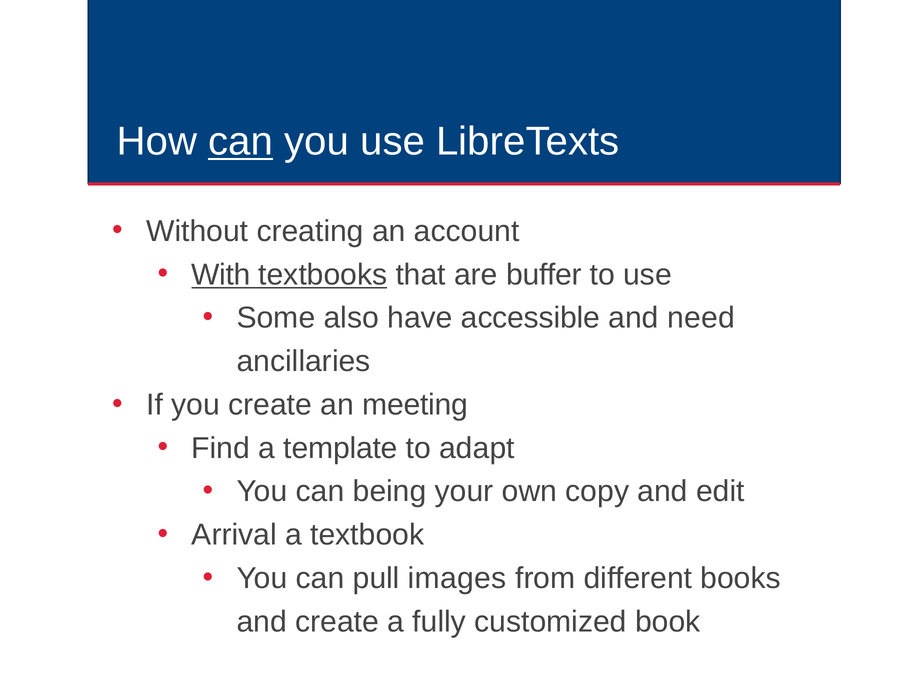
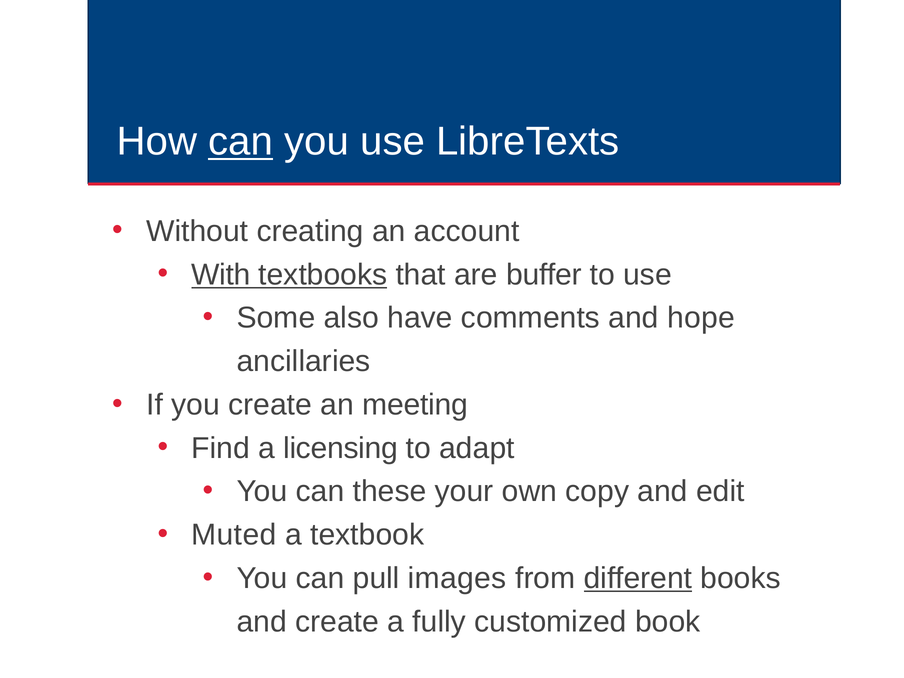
accessible: accessible -> comments
need: need -> hope
template: template -> licensing
being: being -> these
Arrival: Arrival -> Muted
different underline: none -> present
